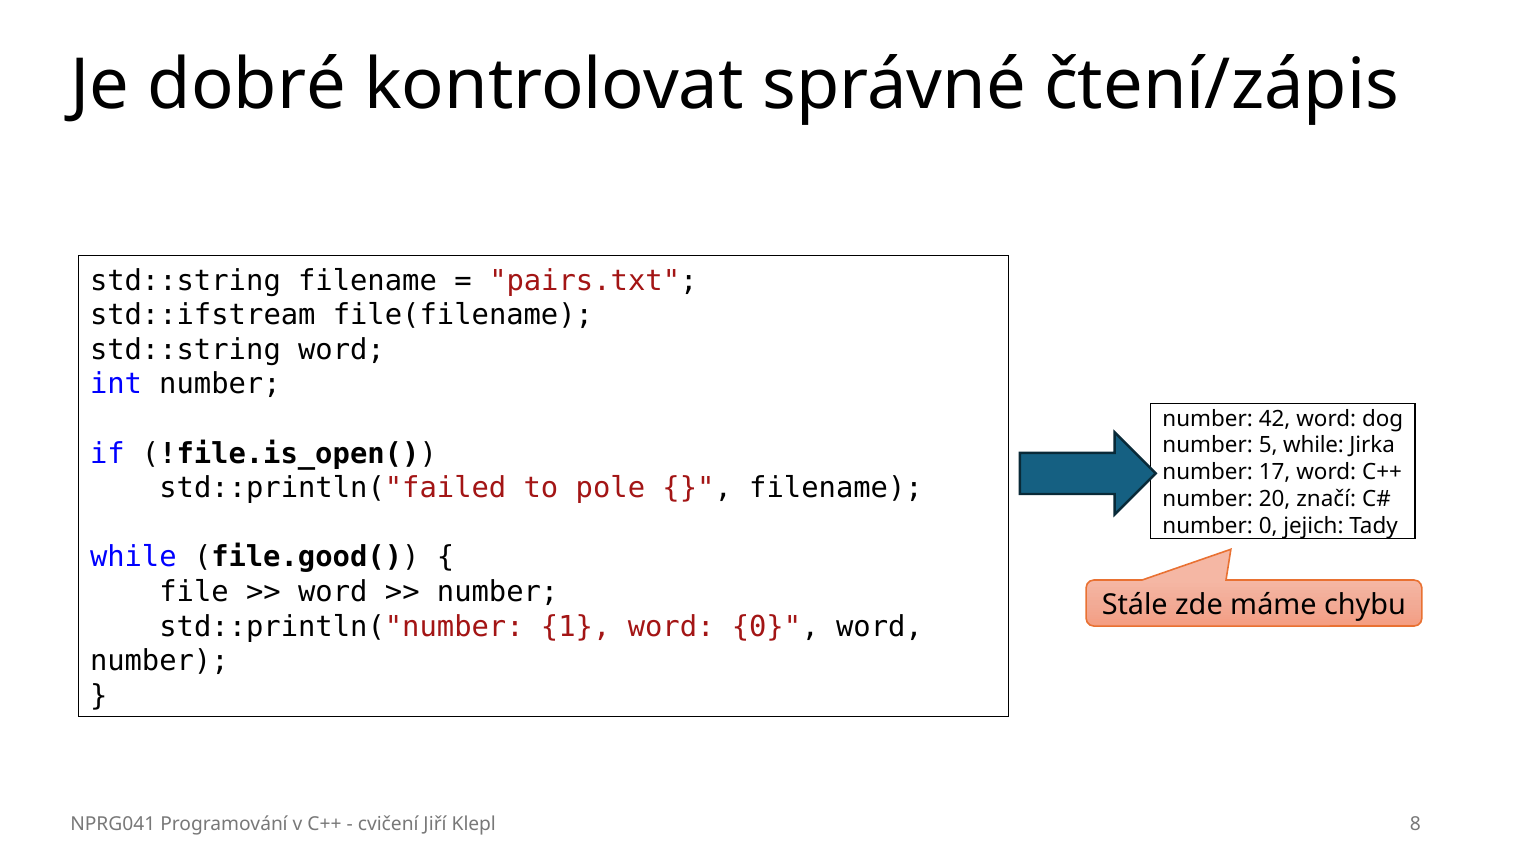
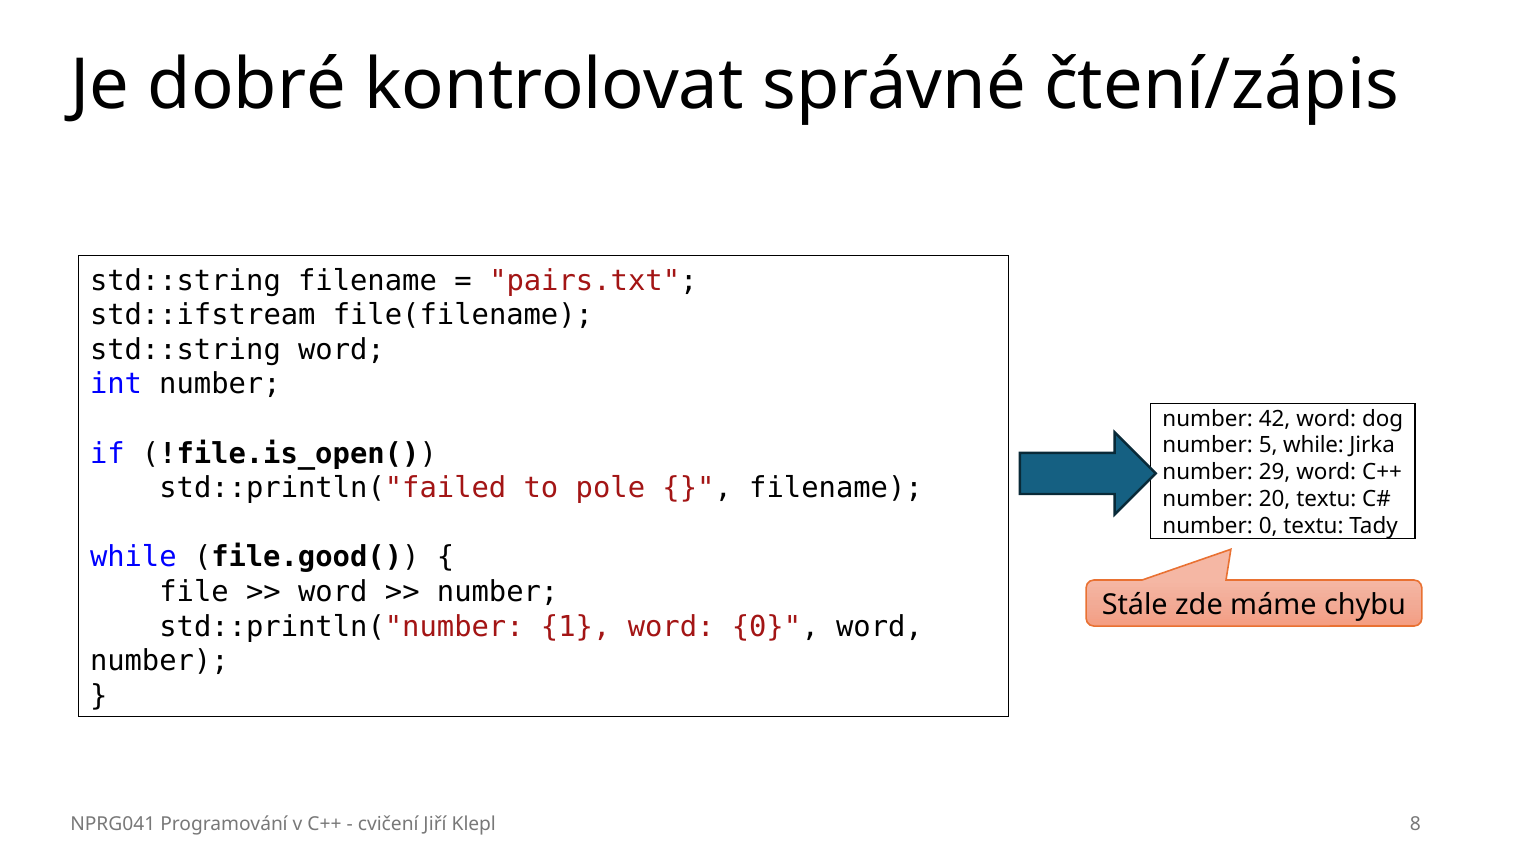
17: 17 -> 29
20 značí: značí -> textu
0 jejich: jejich -> textu
